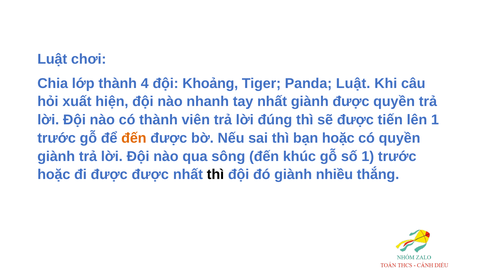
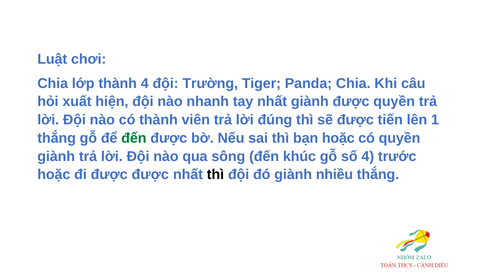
Khoảng: Khoảng -> Trường
Panda Luật: Luật -> Chia
trước at (57, 138): trước -> thắng
đến at (134, 138) colour: orange -> green
số 1: 1 -> 4
